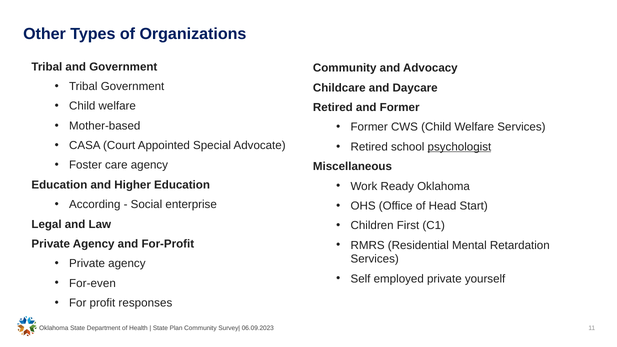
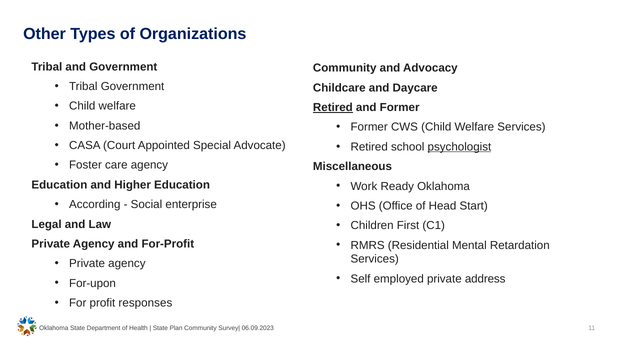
Retired at (333, 108) underline: none -> present
yourself: yourself -> address
For-even: For-even -> For-upon
